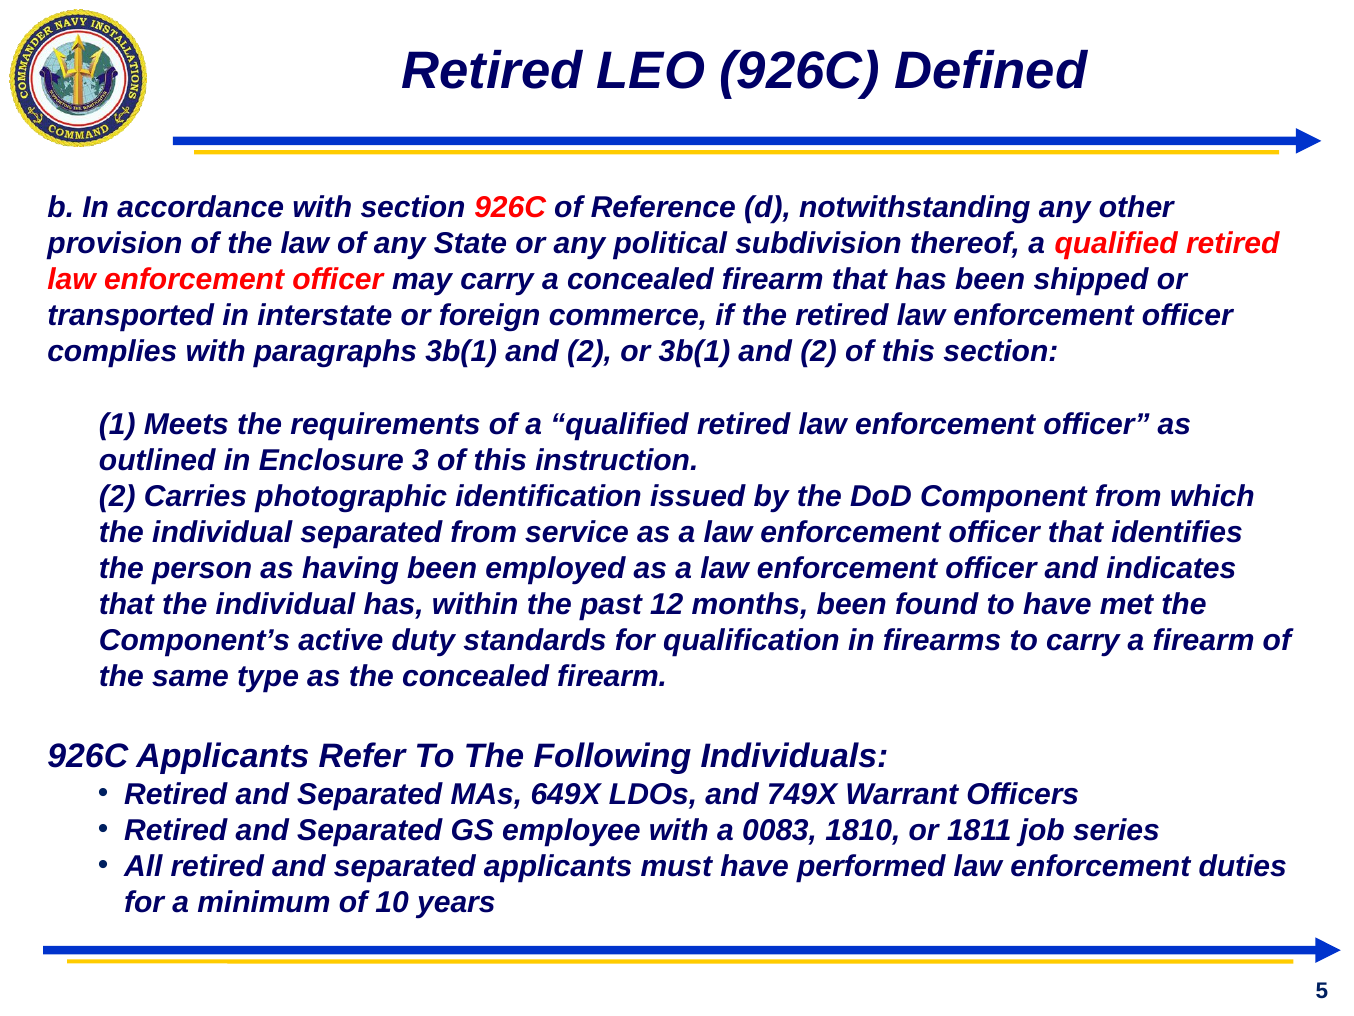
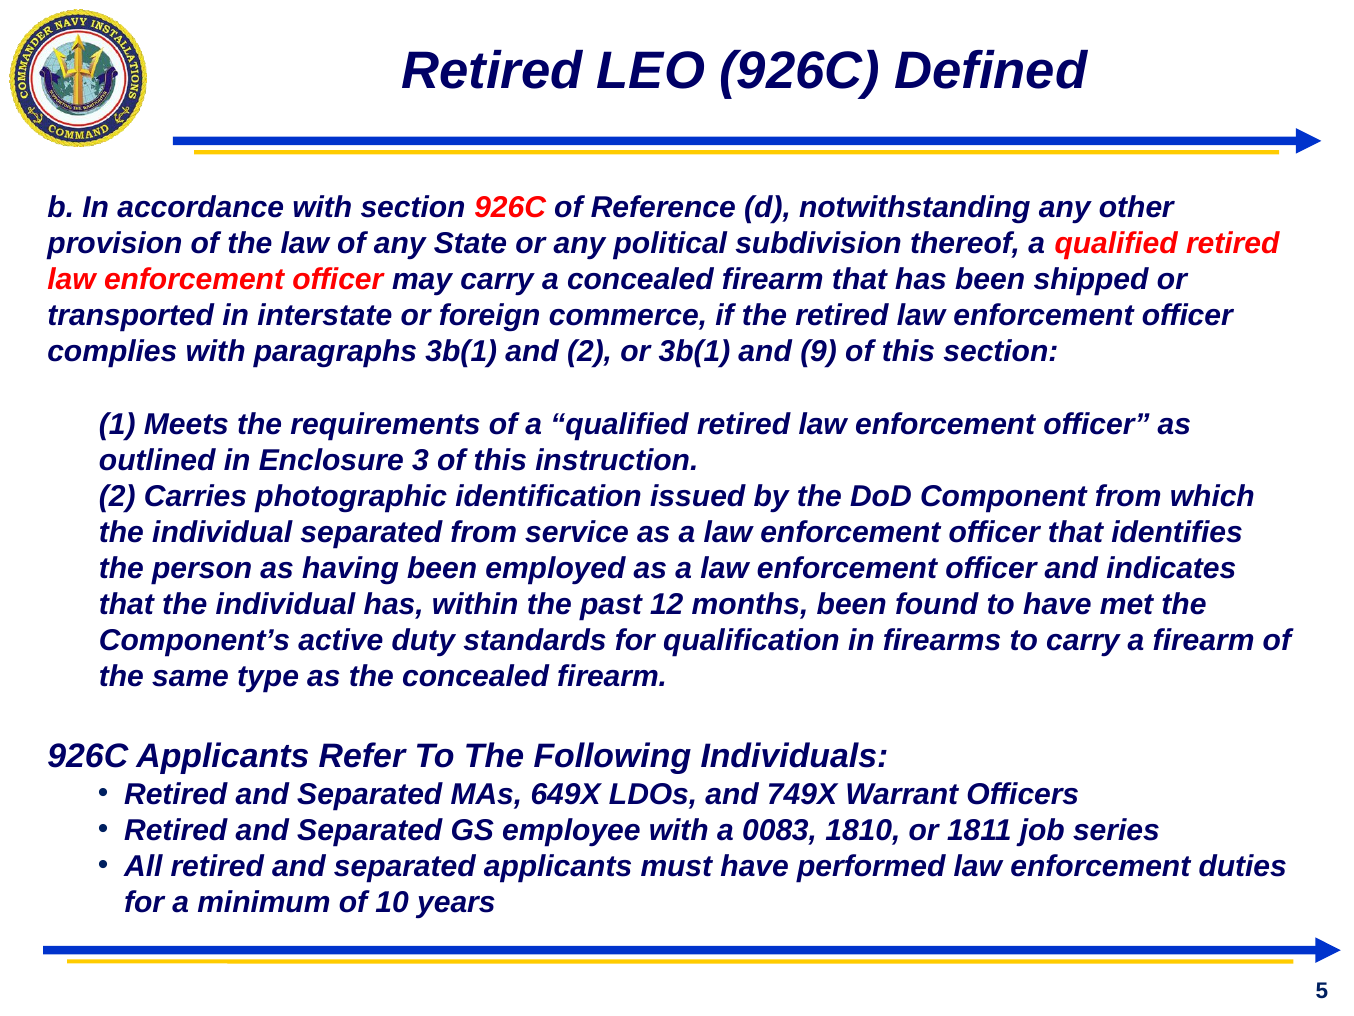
or 3b(1 and 2: 2 -> 9
